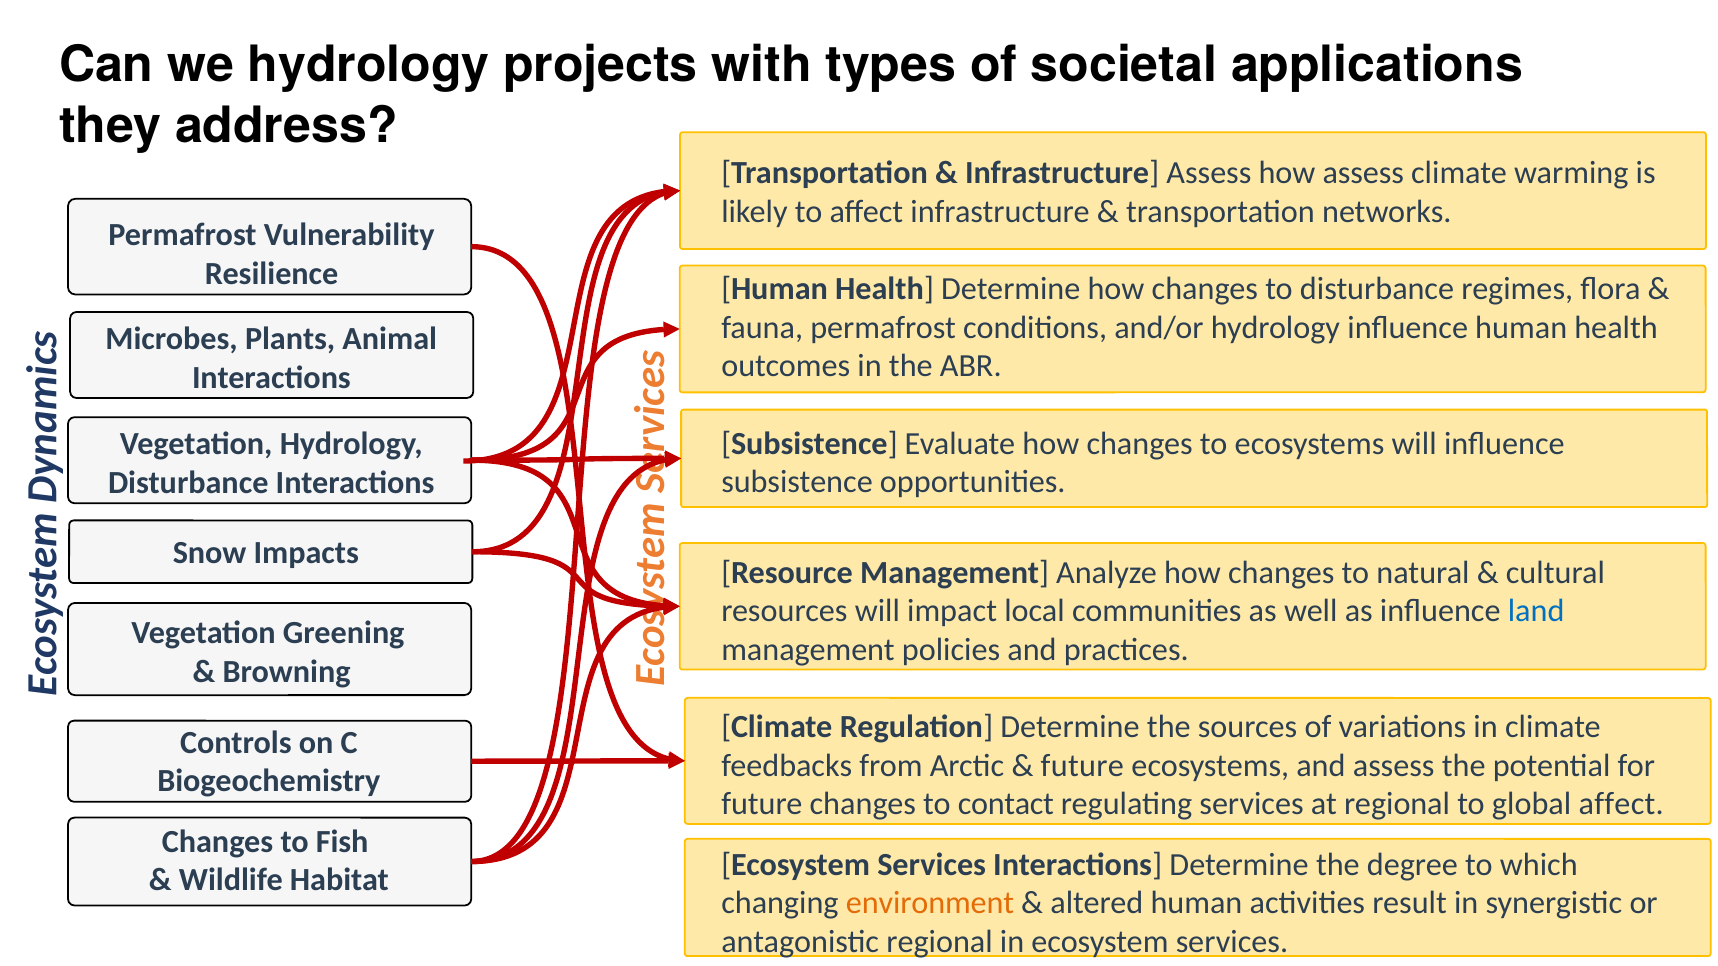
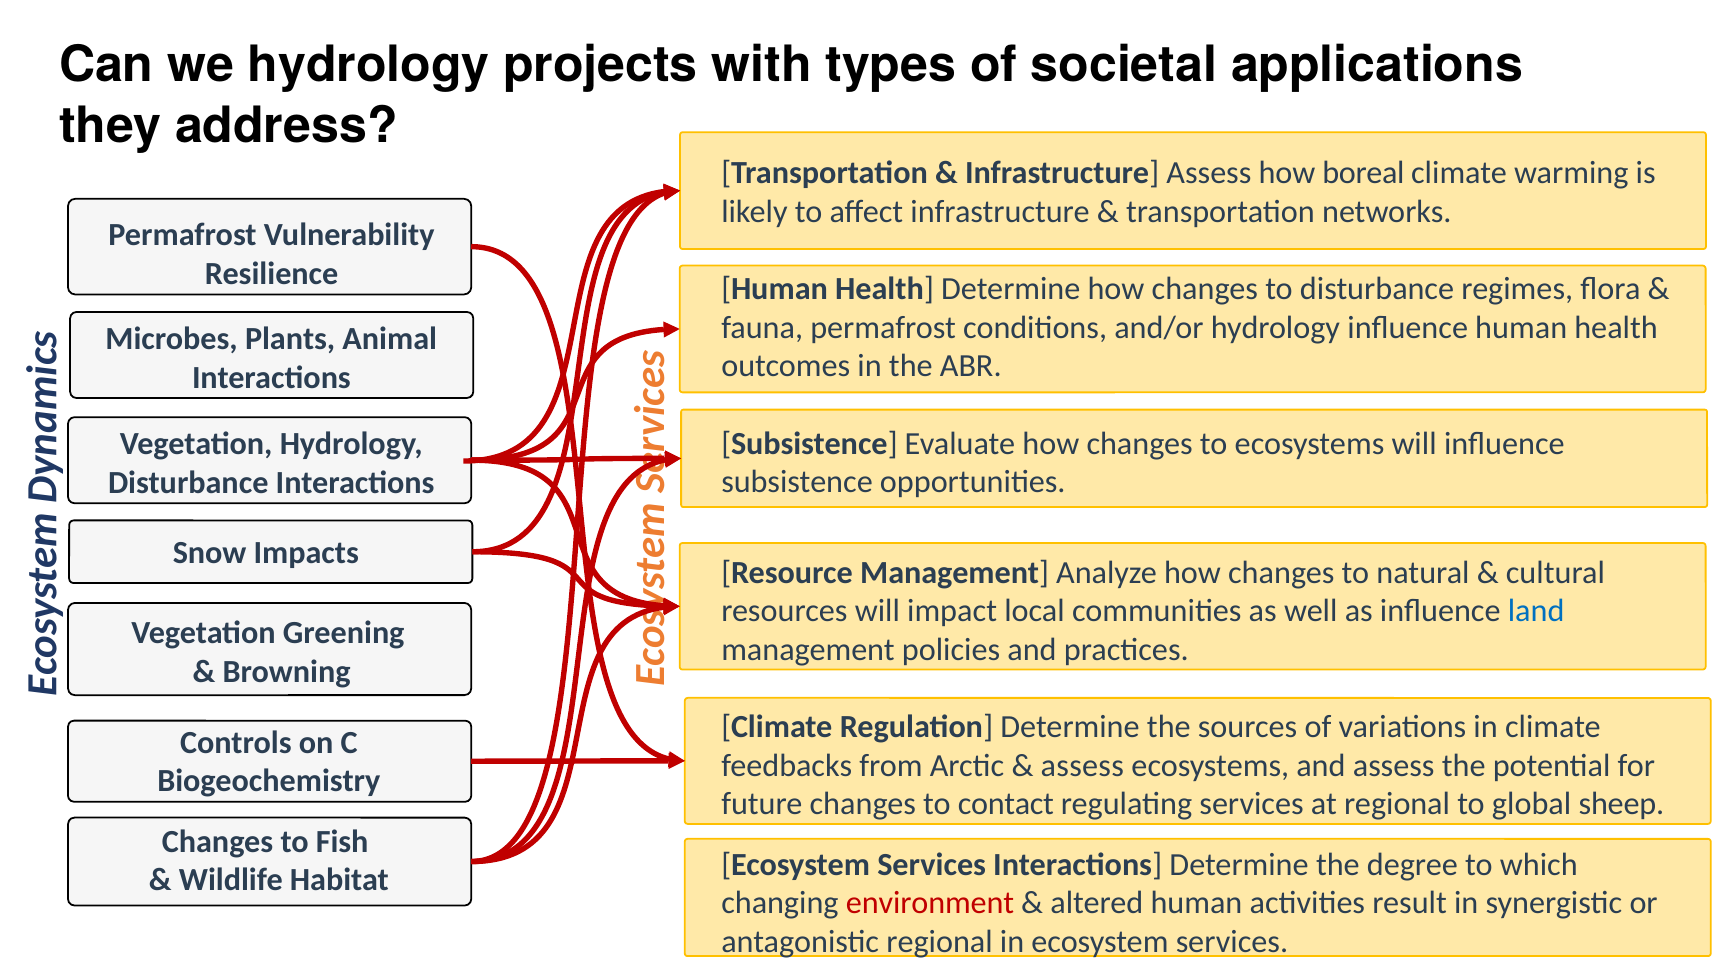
how assess: assess -> boreal
future at (1082, 766): future -> assess
global affect: affect -> sheep
environment colour: orange -> red
